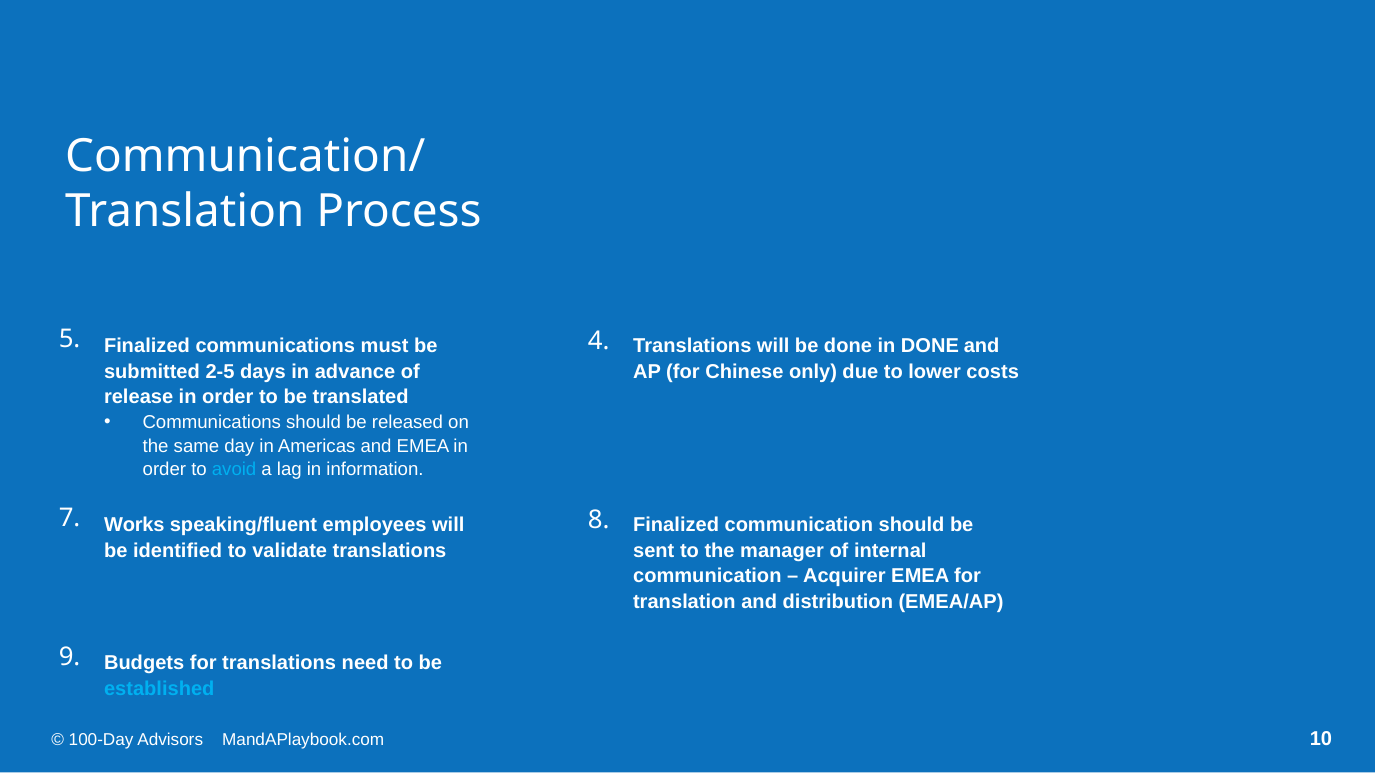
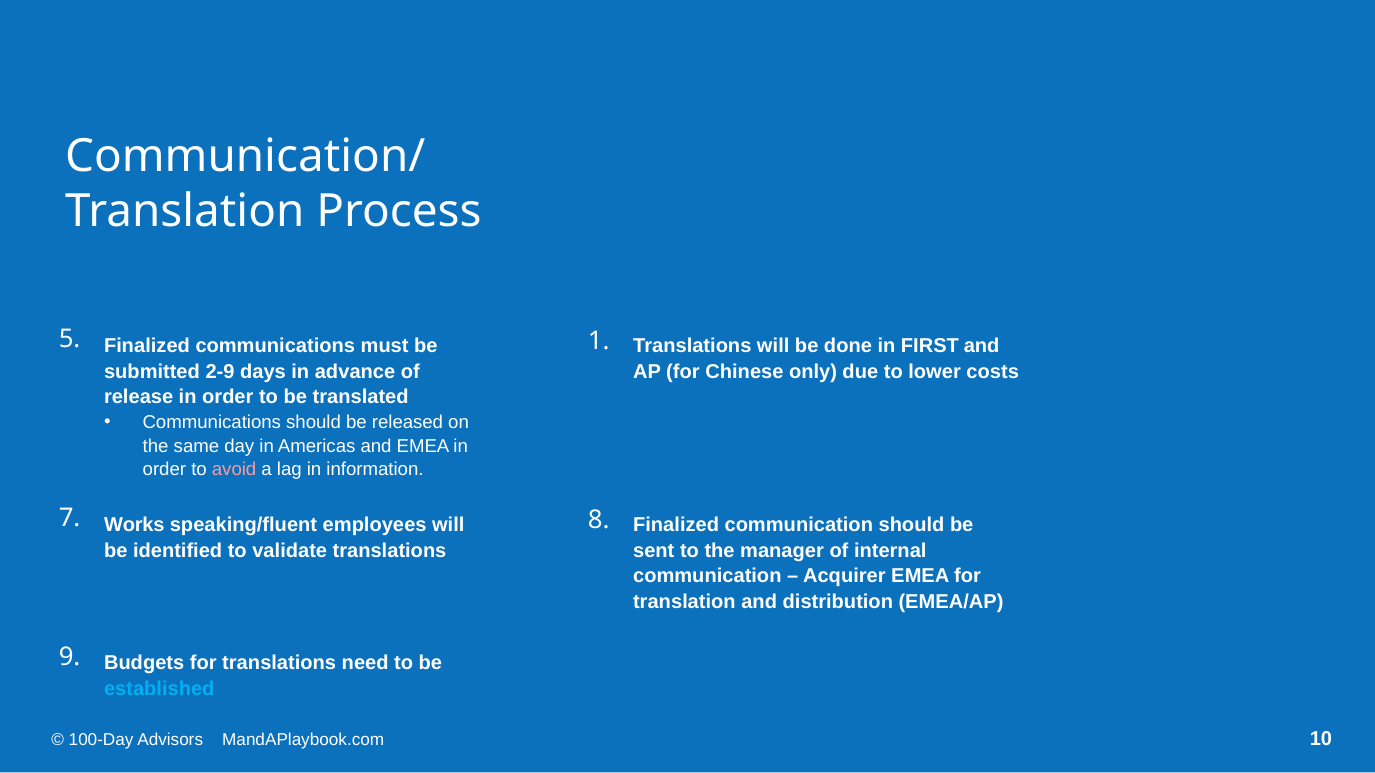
4: 4 -> 1
in DONE: DONE -> FIRST
2-5: 2-5 -> 2-9
avoid colour: light blue -> pink
